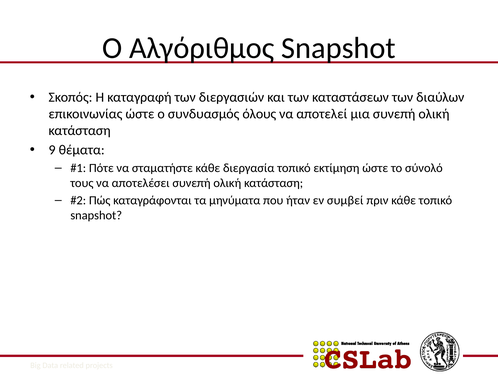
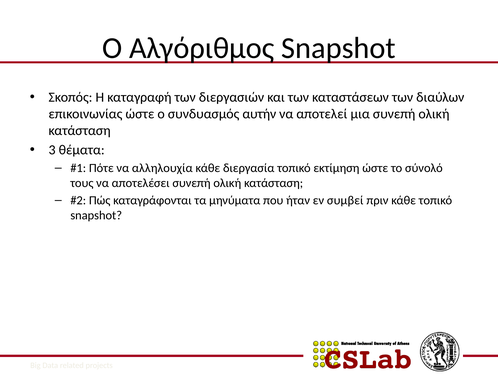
όλους: όλους -> αυτήν
9: 9 -> 3
σταματήστε: σταματήστε -> αλληλουχία
